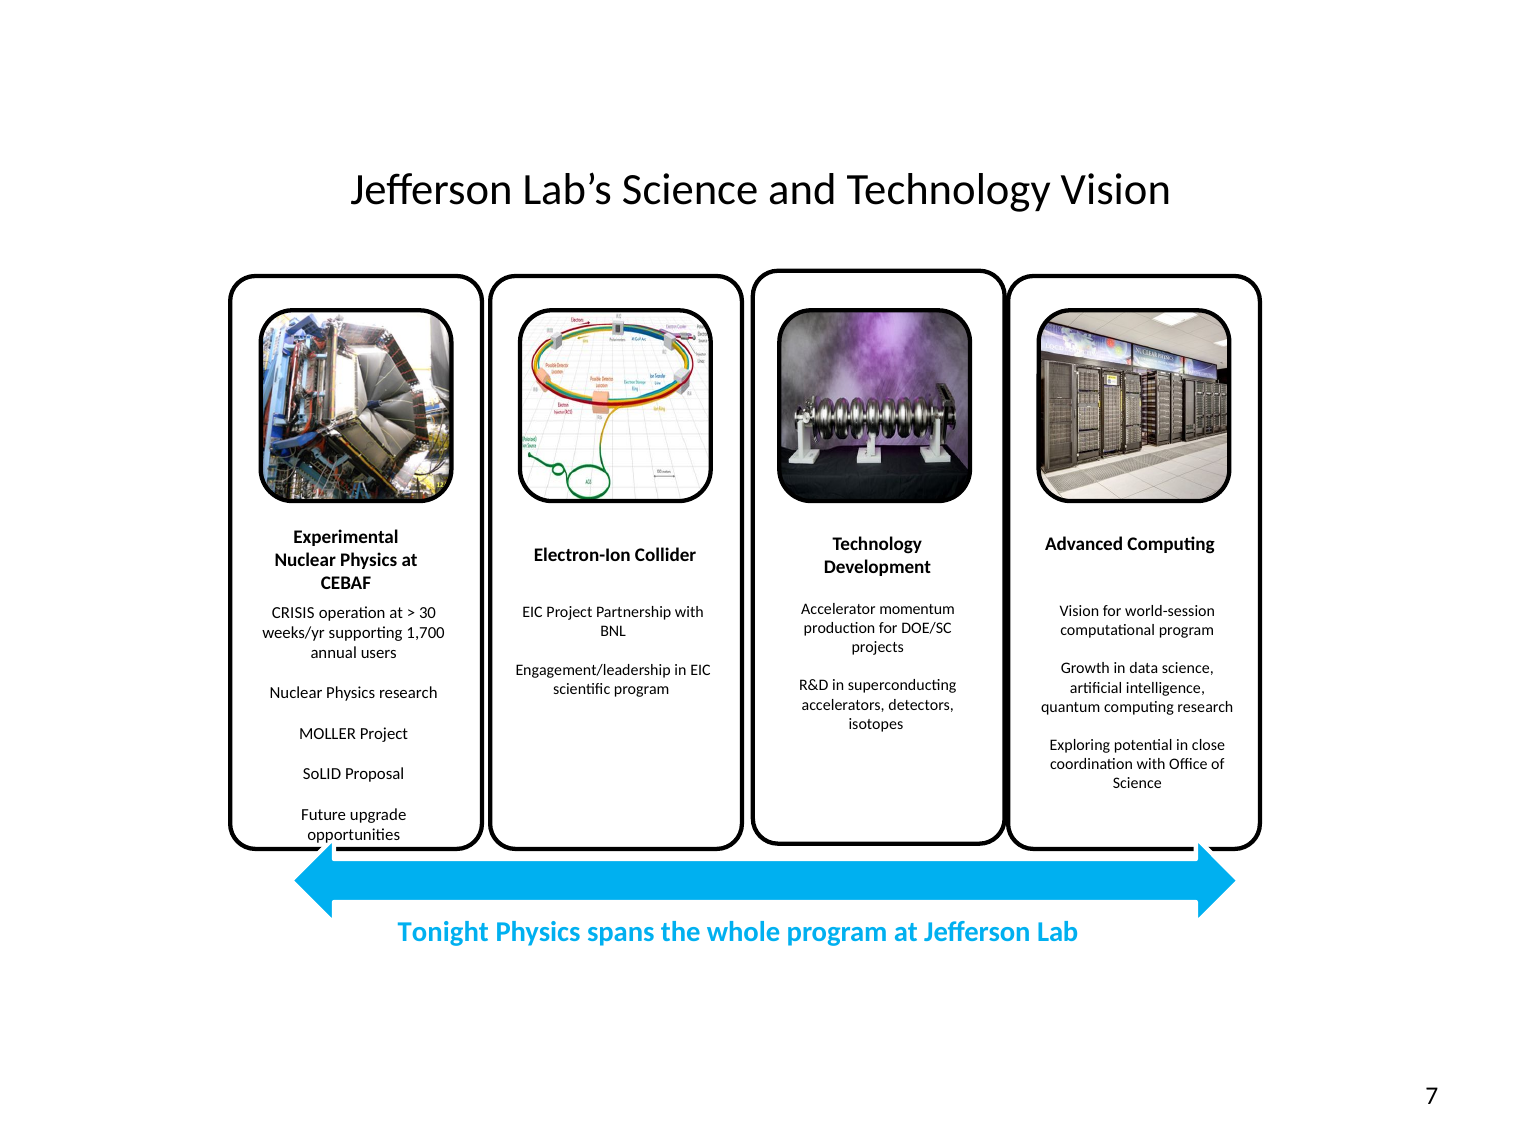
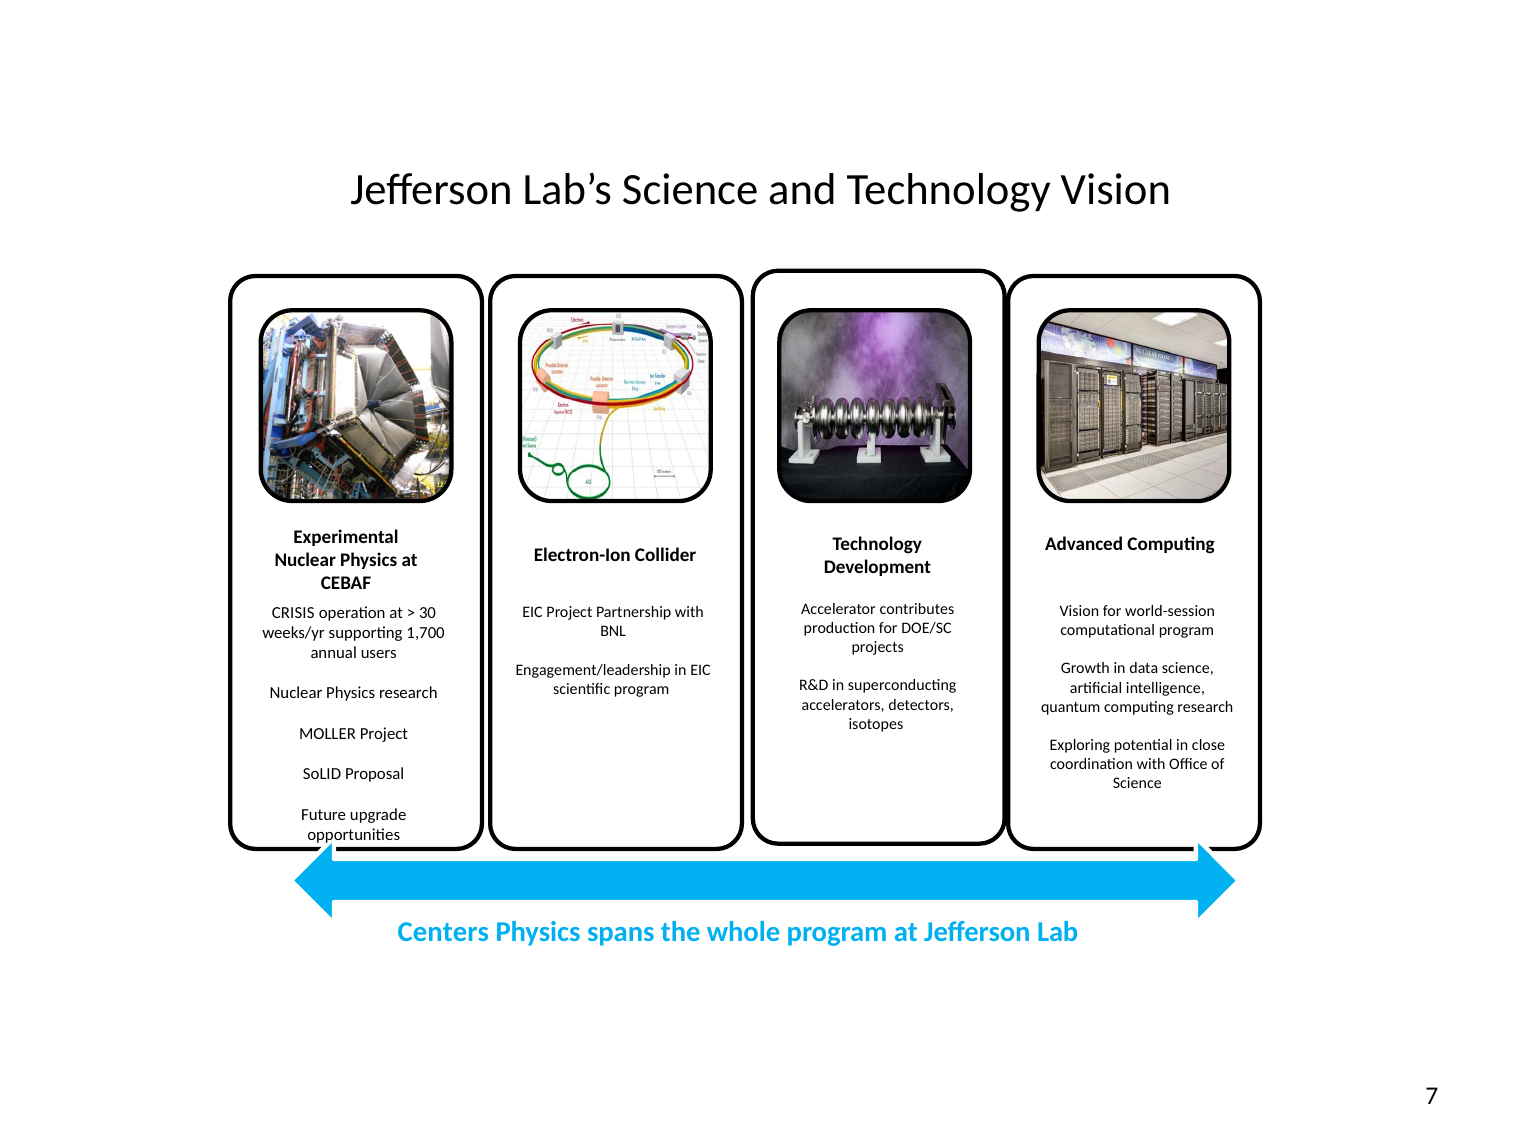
momentum: momentum -> contributes
Tonight: Tonight -> Centers
